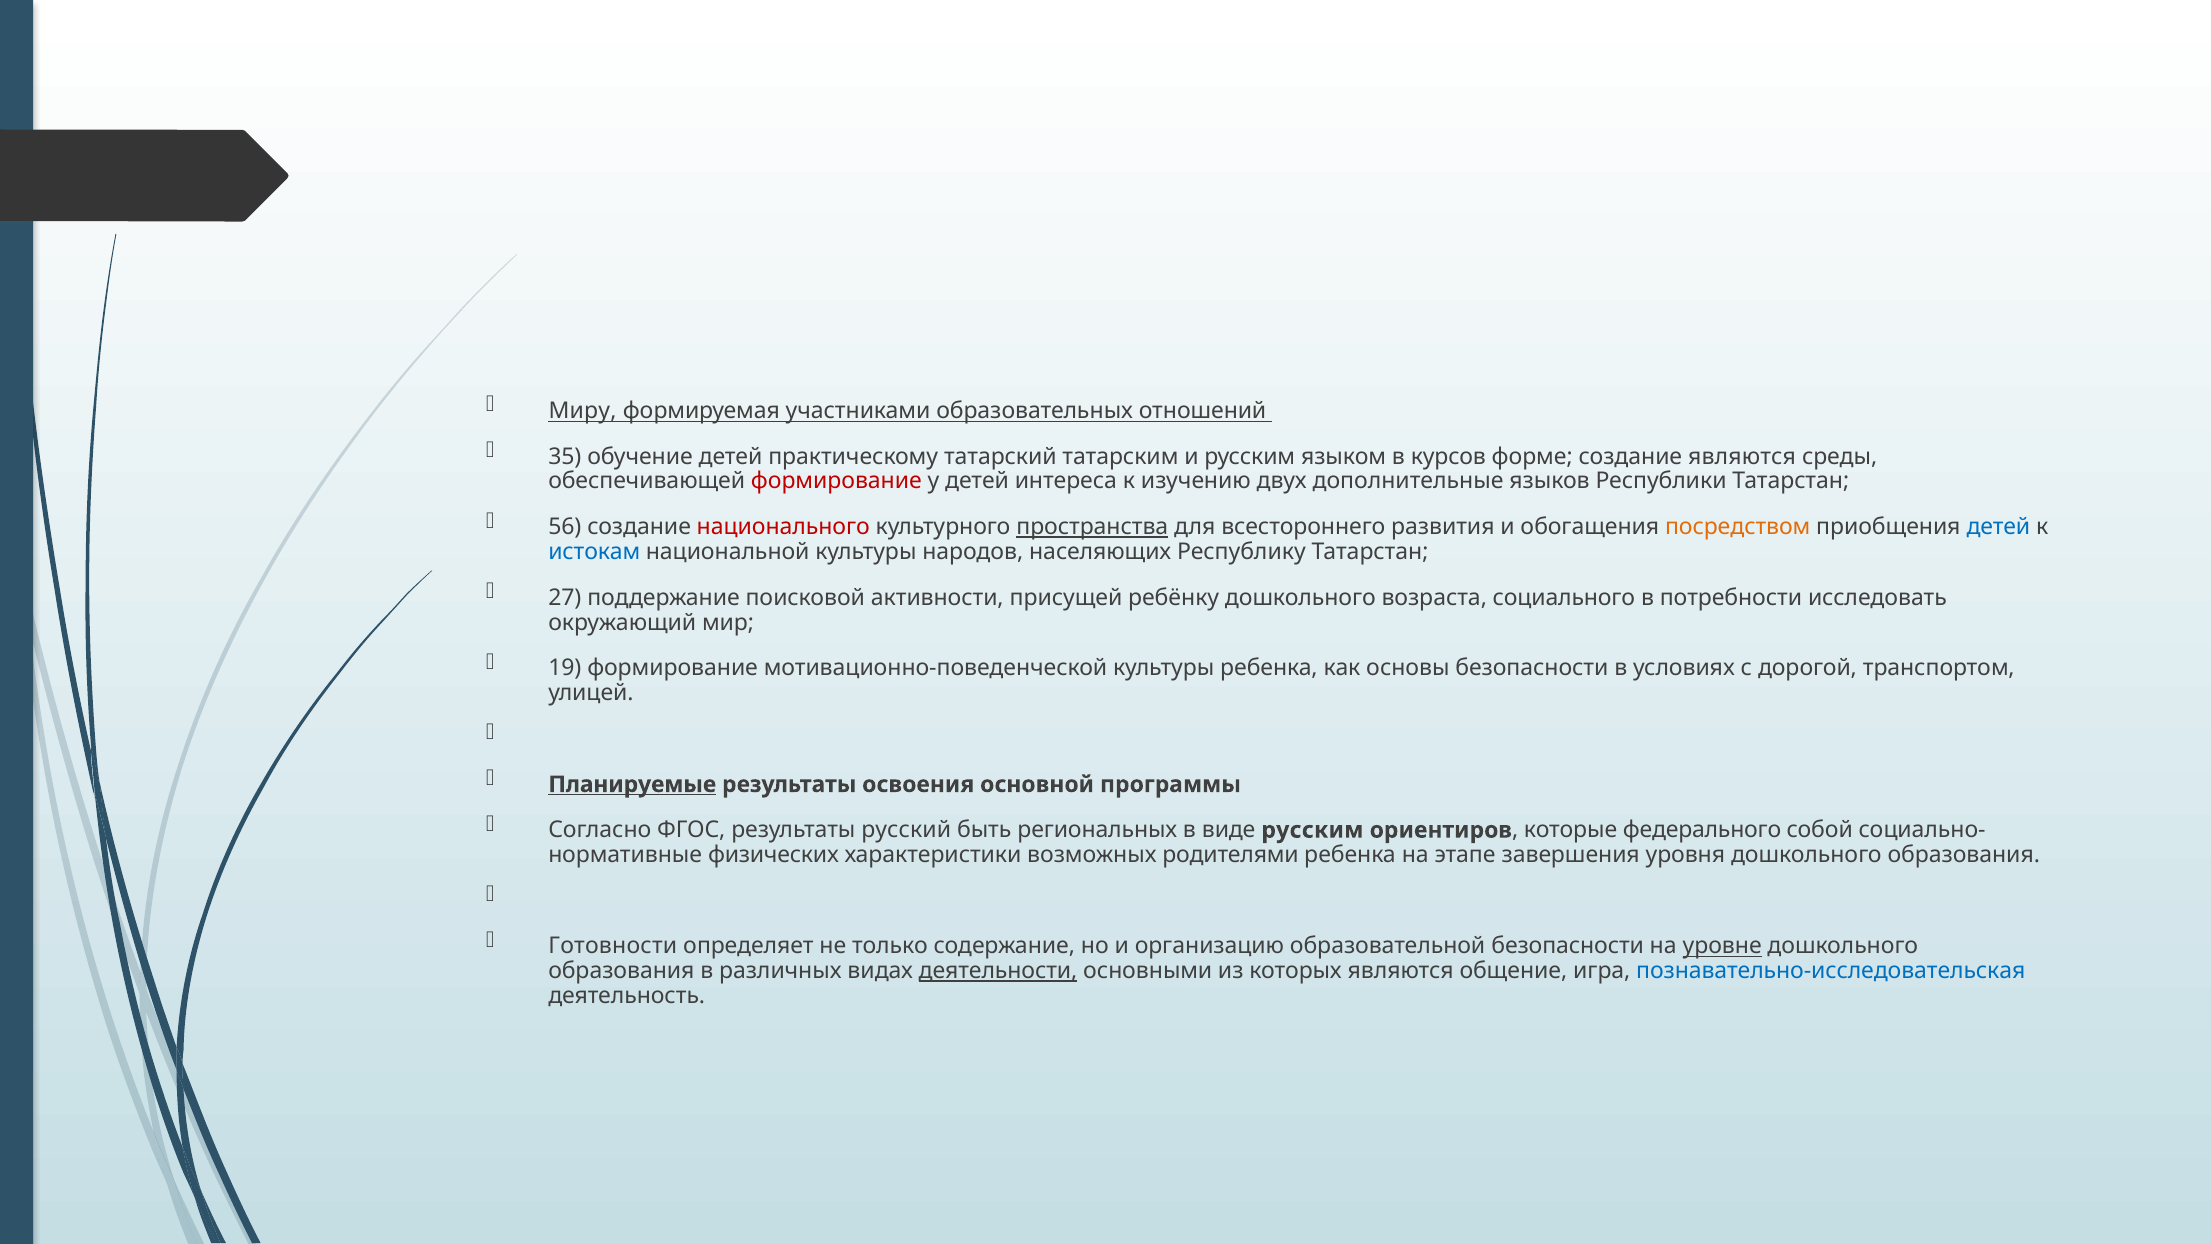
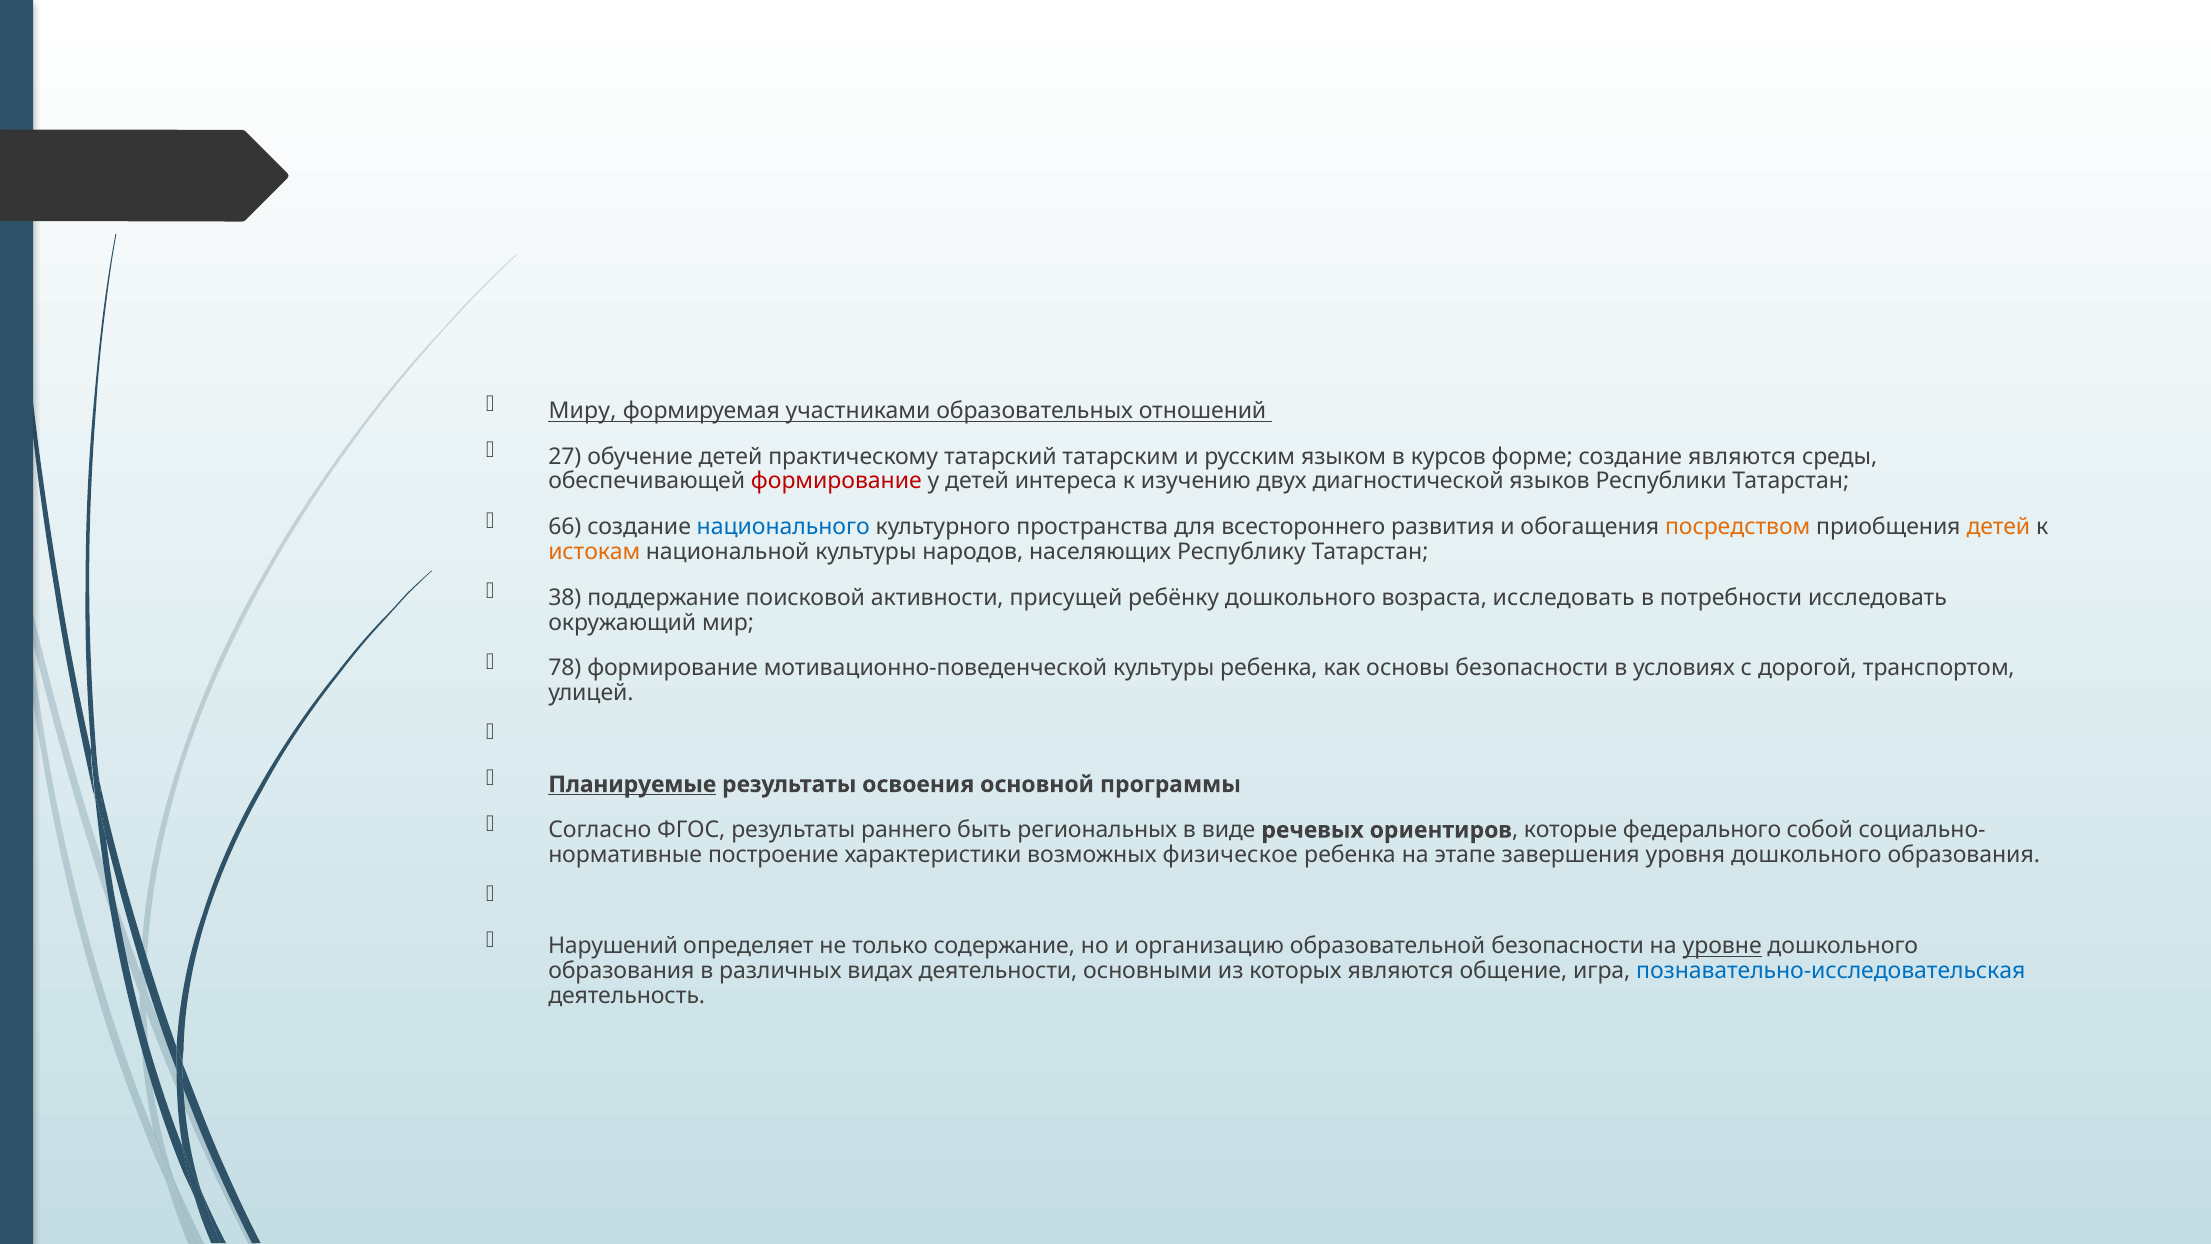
35: 35 -> 27
дополнительные: дополнительные -> диагностической
56: 56 -> 66
национального colour: red -> blue
пространства underline: present -> none
детей at (1998, 527) colour: blue -> orange
истокам colour: blue -> orange
27: 27 -> 38
возраста социального: социального -> исследовать
19: 19 -> 78
русский: русский -> раннего
виде русским: русским -> речевых
физических: физических -> построение
родителями: родителями -> физическое
Готовности: Готовности -> Нарушений
деятельности underline: present -> none
